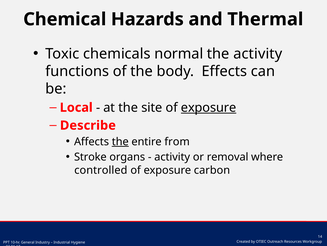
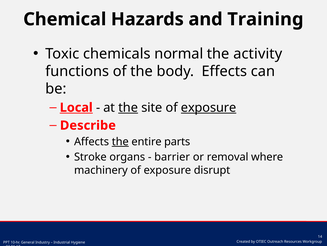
Thermal: Thermal -> Training
Local underline: none -> present
the at (128, 107) underline: none -> present
from: from -> parts
activity at (172, 157): activity -> barrier
controlled: controlled -> machinery
carbon: carbon -> disrupt
